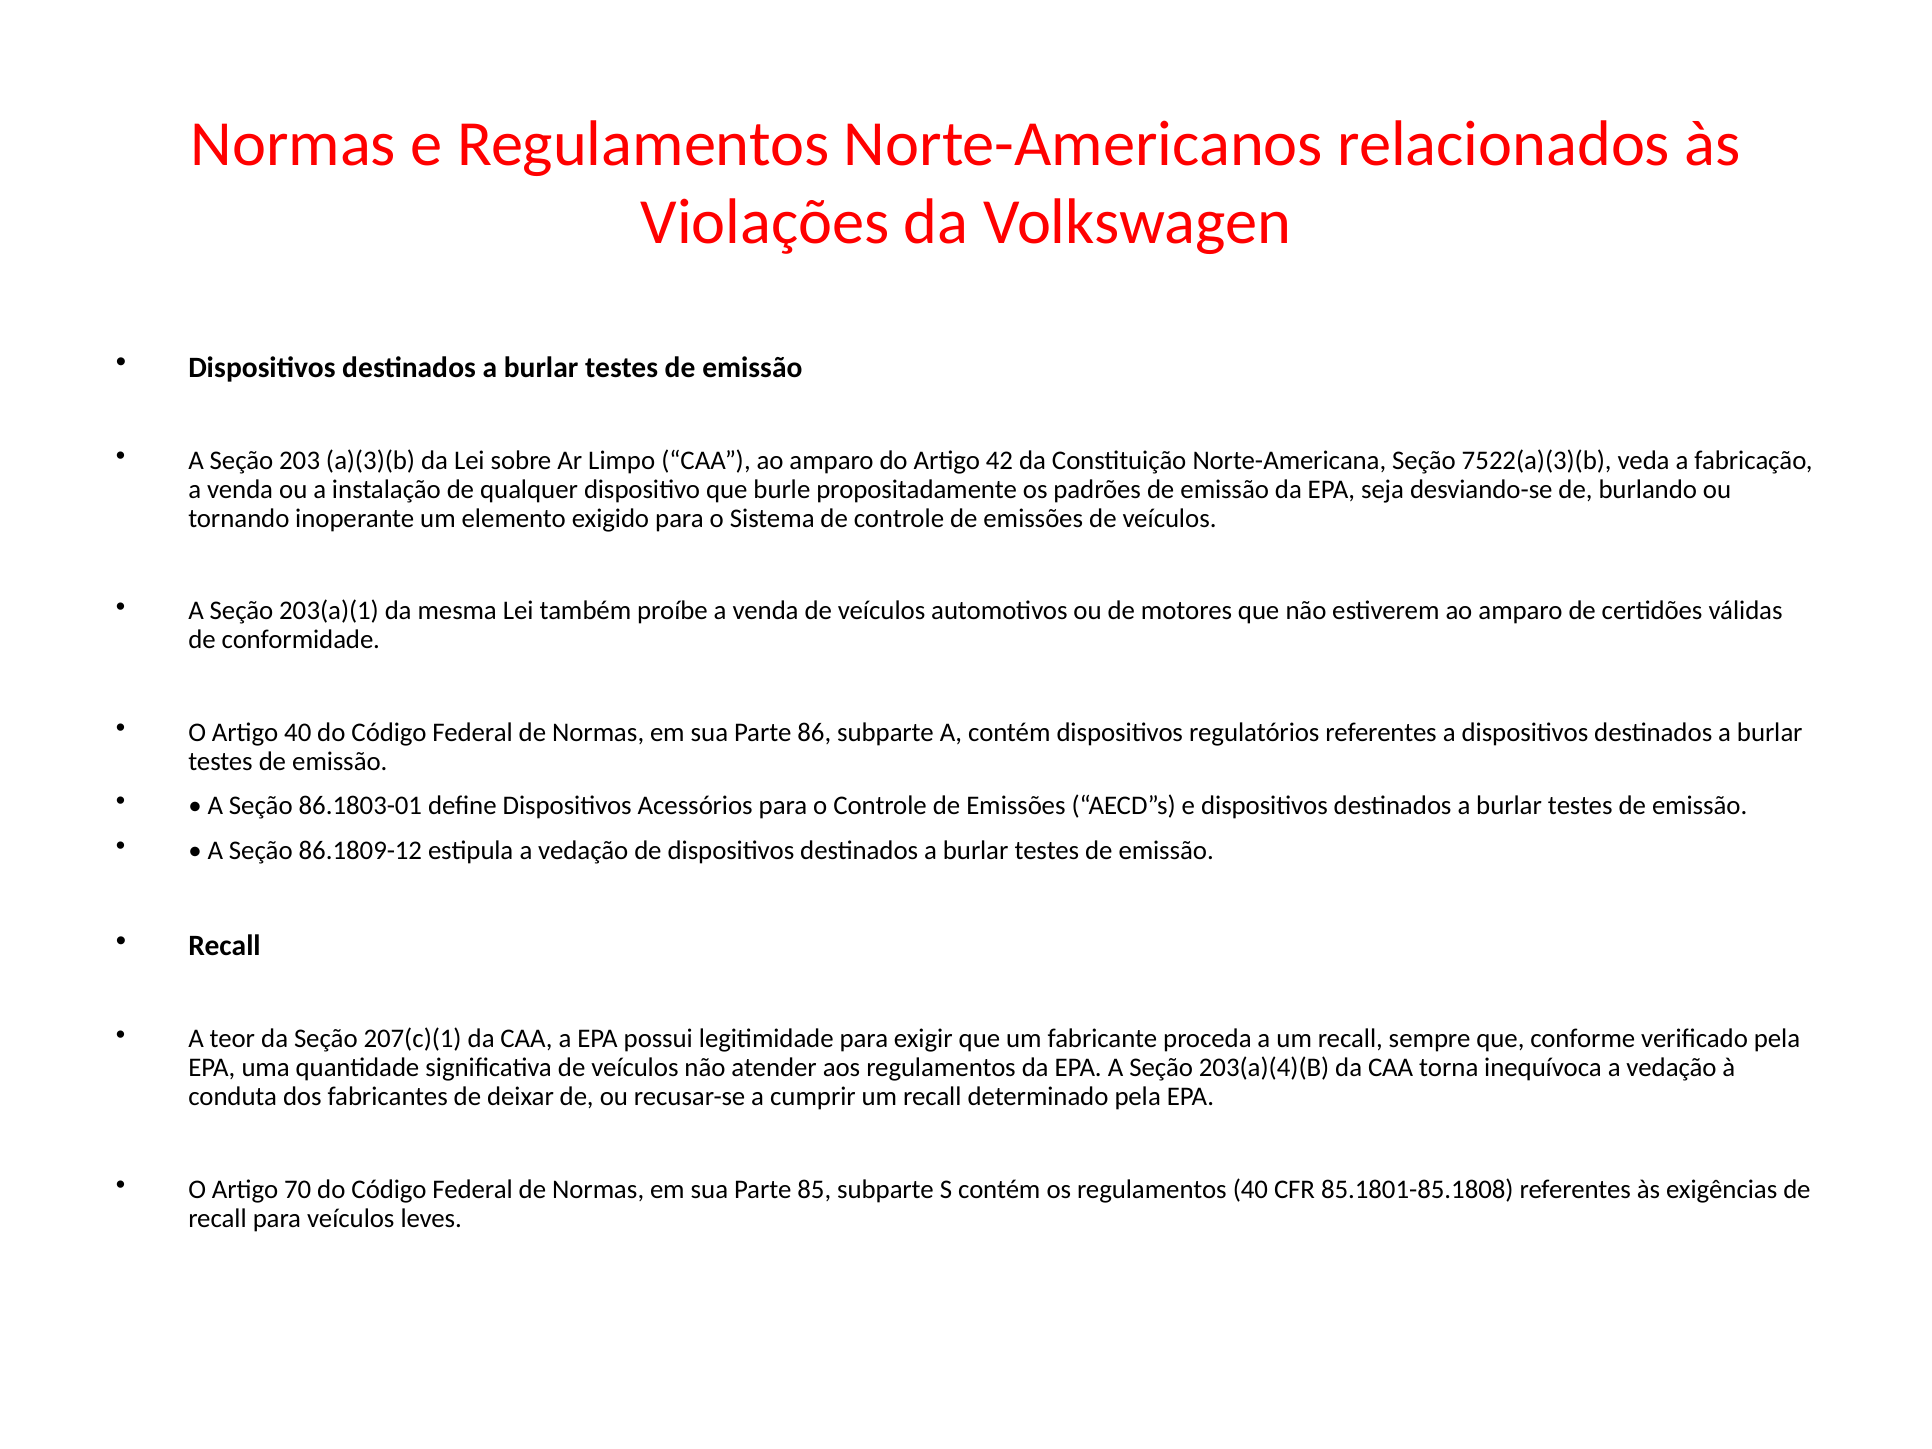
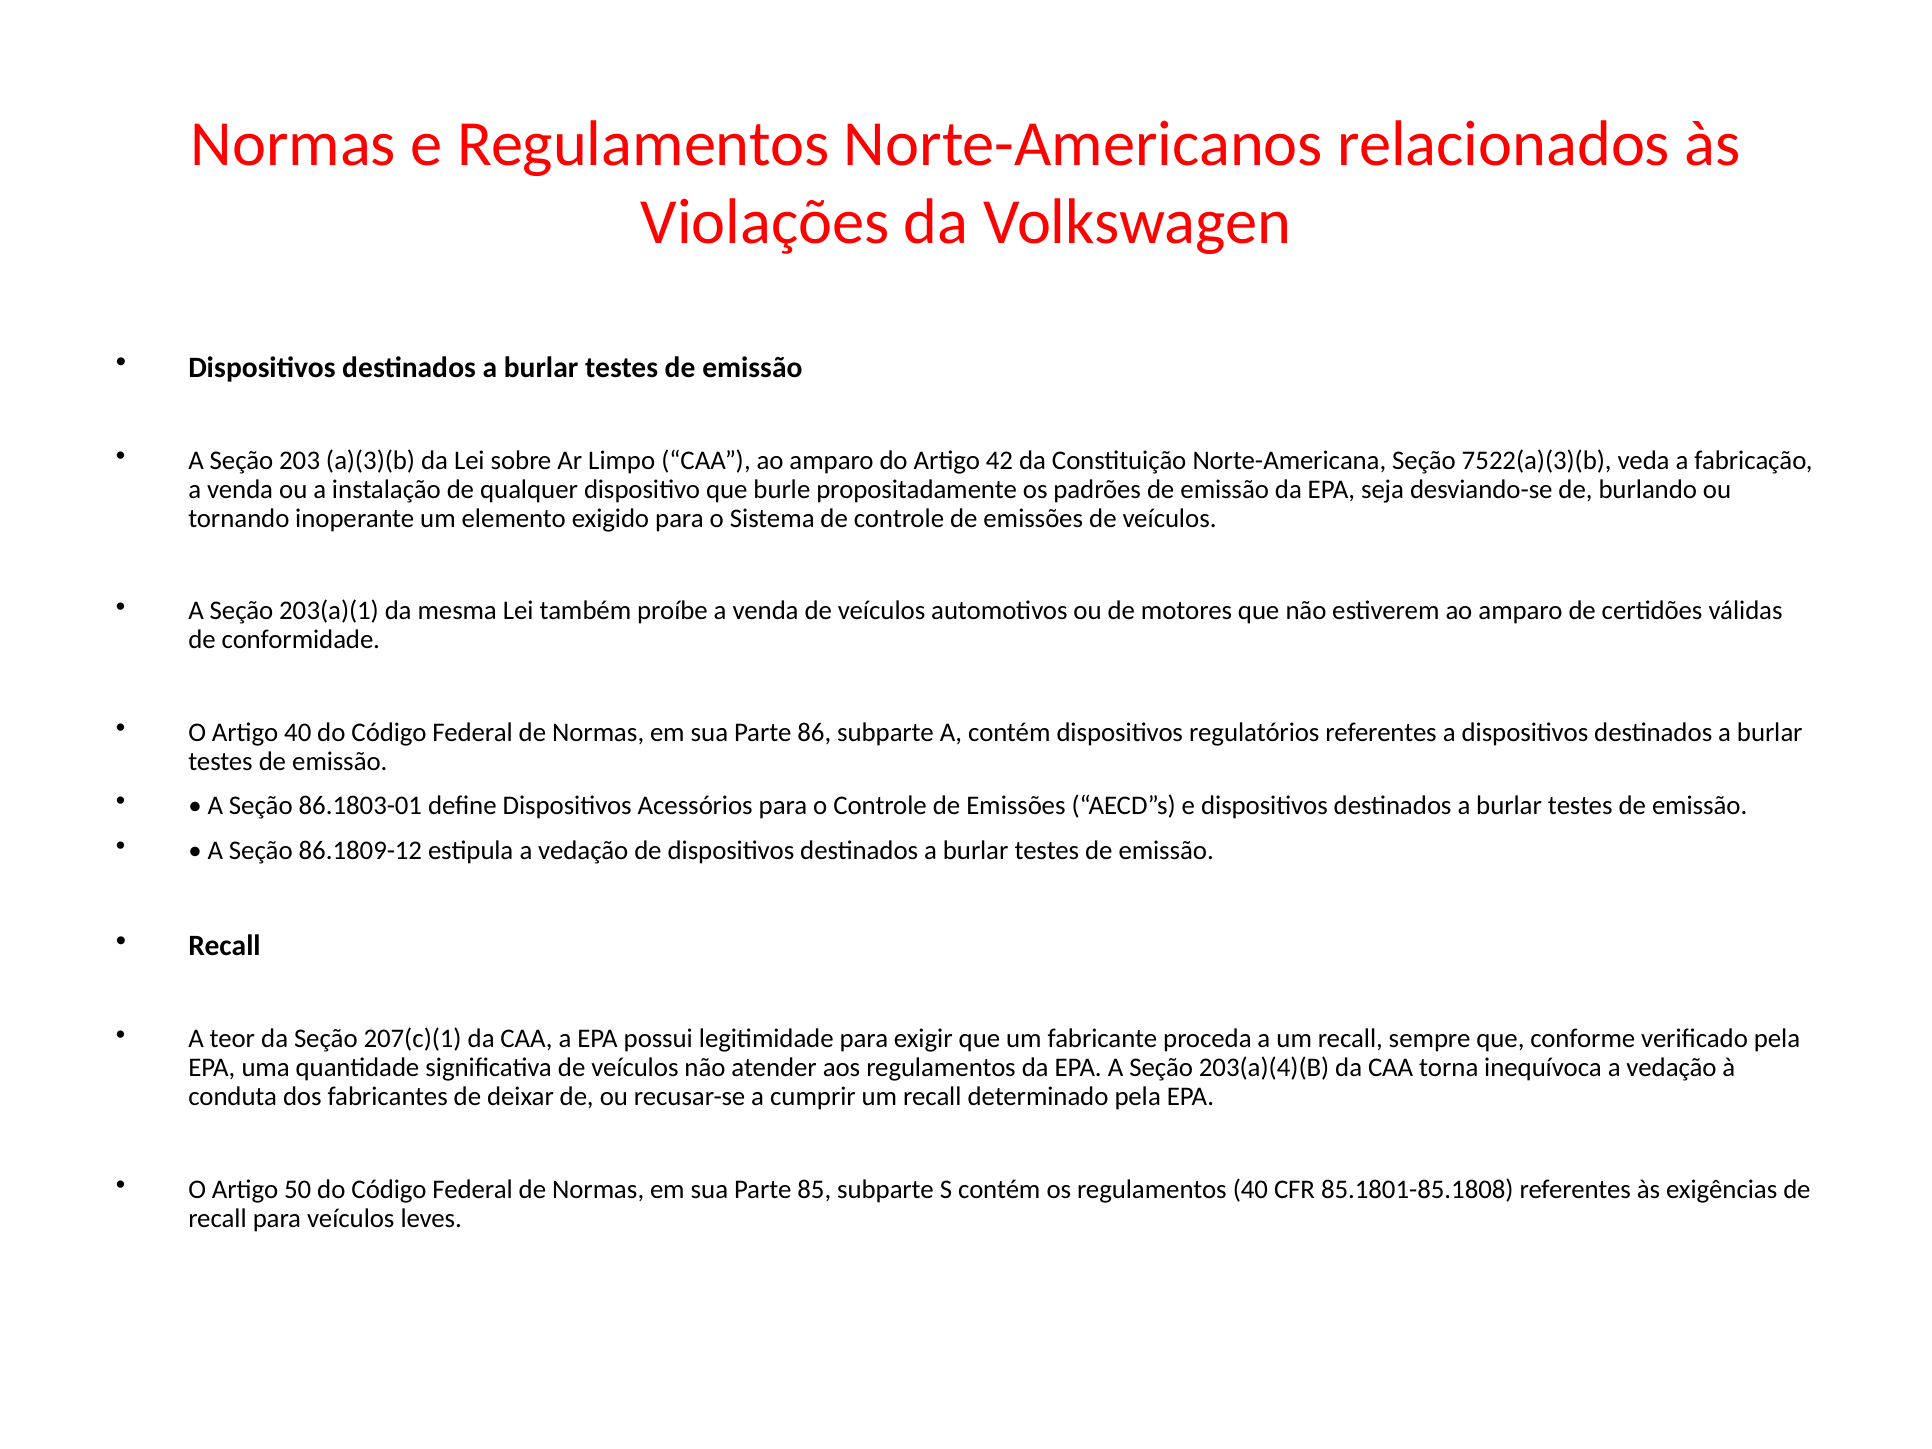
70: 70 -> 50
